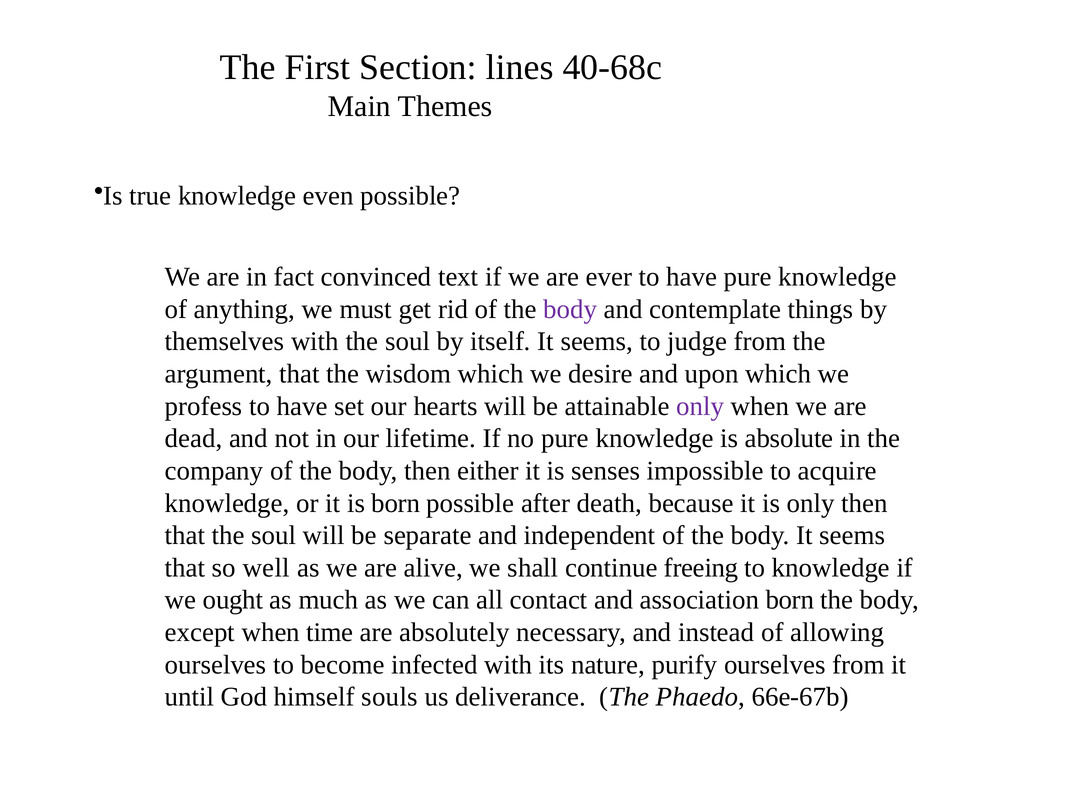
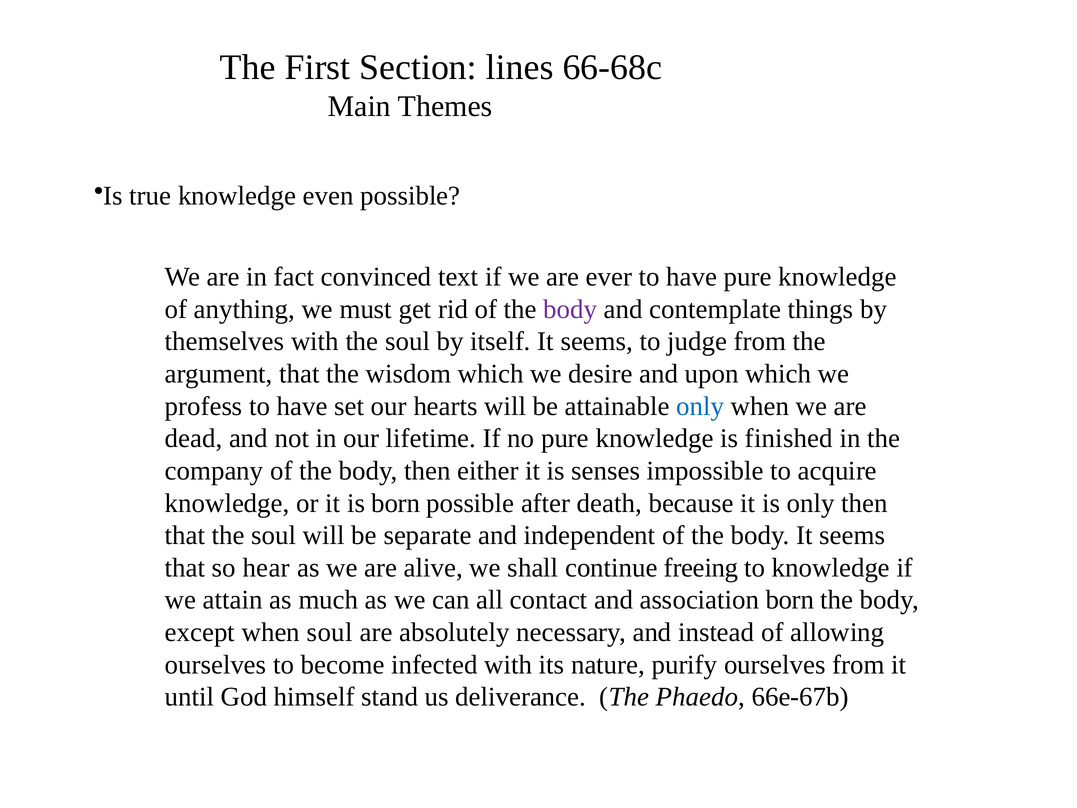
40-68c: 40-68c -> 66-68c
only at (700, 406) colour: purple -> blue
absolute: absolute -> finished
well: well -> hear
ought: ought -> attain
when time: time -> soul
souls: souls -> stand
